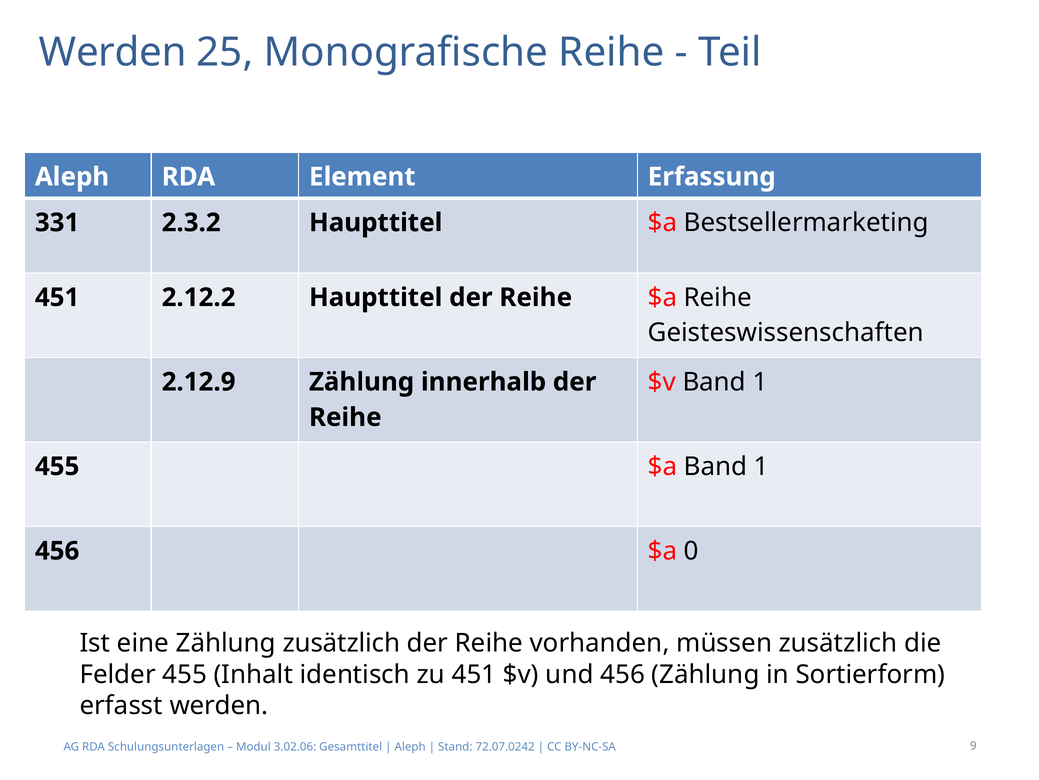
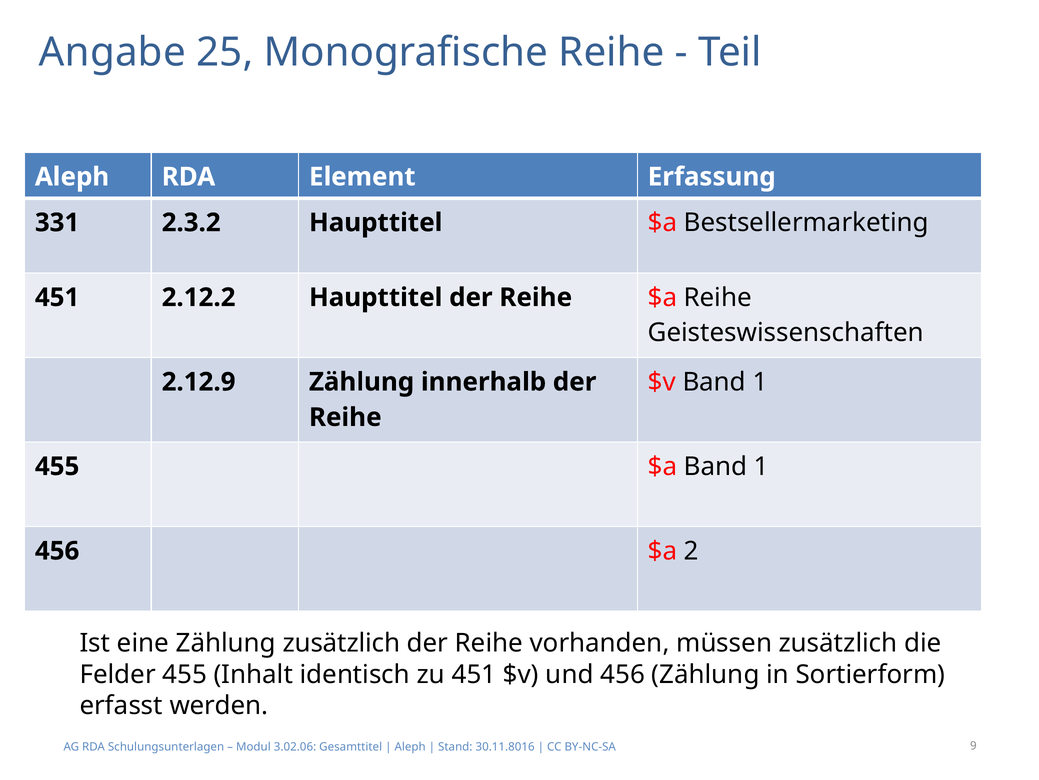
Werden at (113, 53): Werden -> Angabe
0: 0 -> 2
72.07.0242: 72.07.0242 -> 30.11.8016
